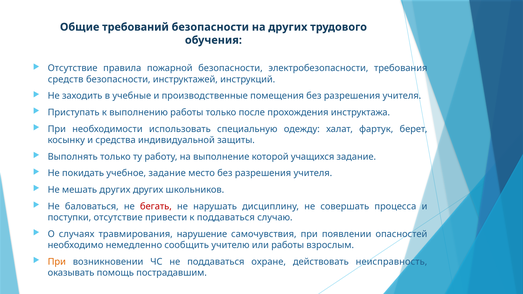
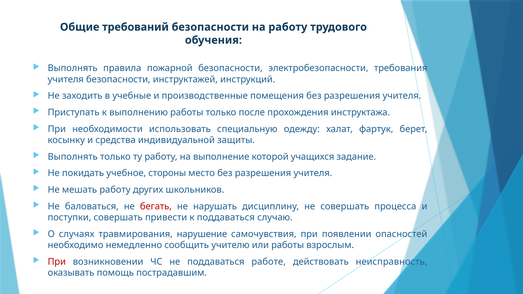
на других: других -> работу
Отсутствие at (73, 68): Отсутствие -> Выполнять
средств at (66, 79): средств -> учителя
учебное задание: задание -> стороны
мешать других: других -> работу
поступки отсутствие: отсутствие -> совершать
При at (57, 262) colour: orange -> red
охране: охране -> работе
